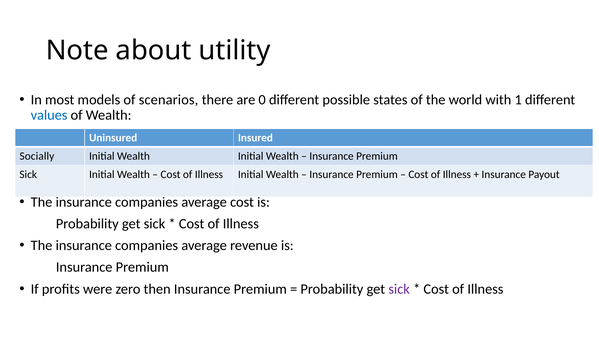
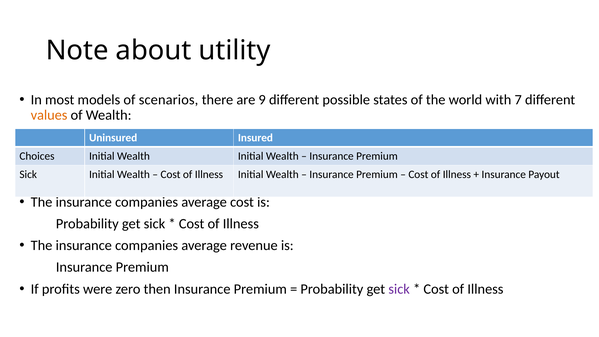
0: 0 -> 9
1: 1 -> 7
values colour: blue -> orange
Socially: Socially -> Choices
